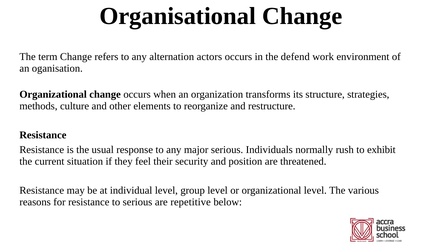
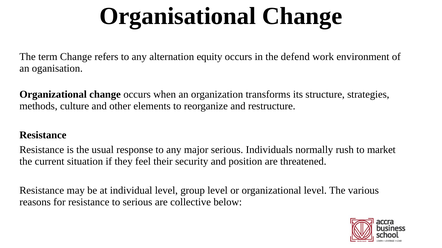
actors: actors -> equity
exhibit: exhibit -> market
repetitive: repetitive -> collective
